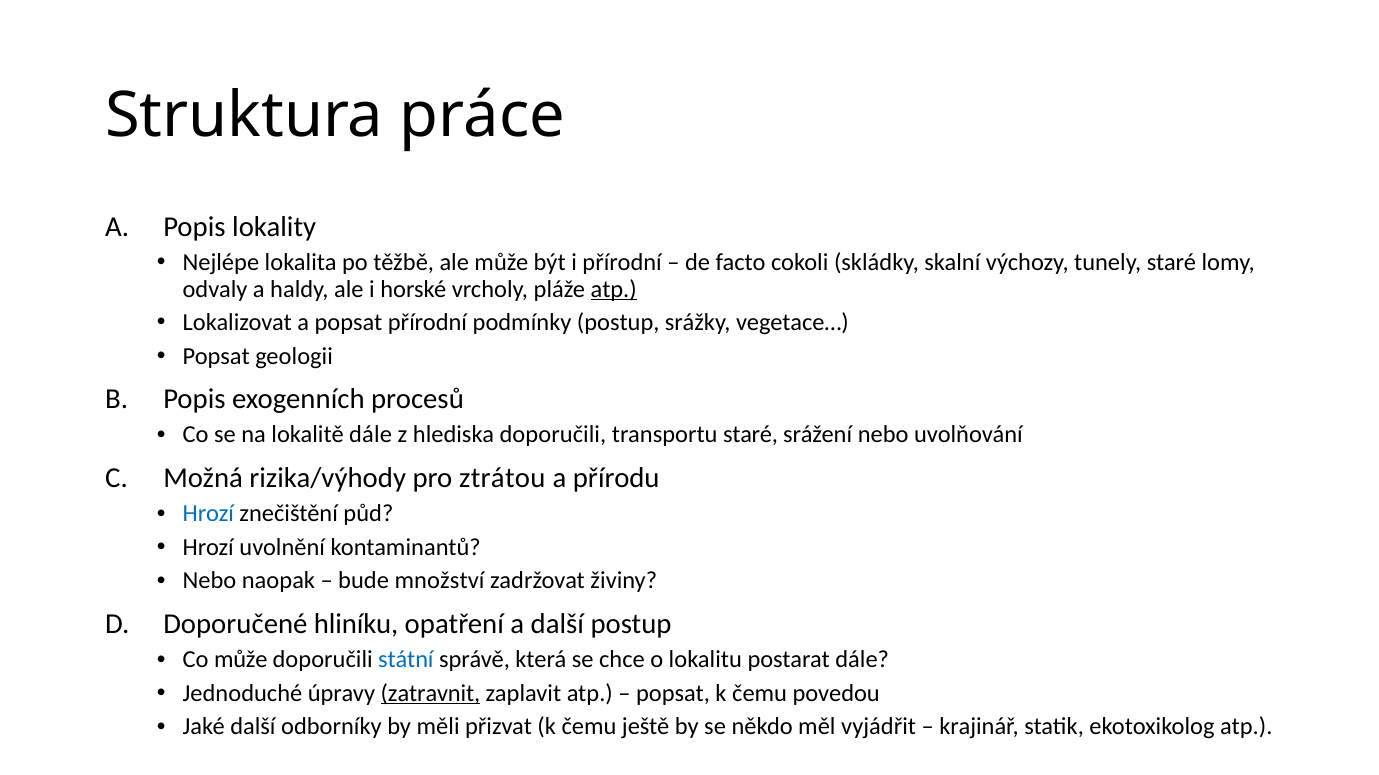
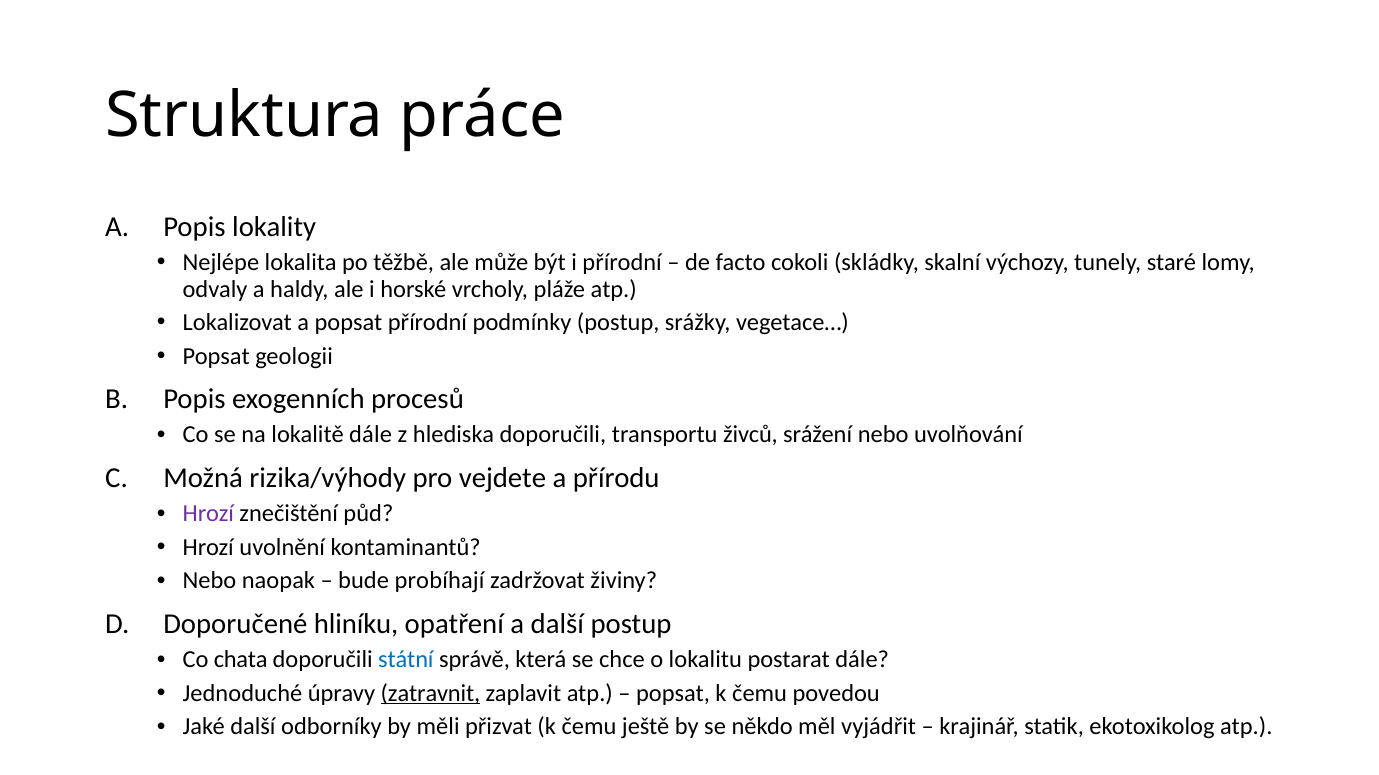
atp at (614, 289) underline: present -> none
transportu staré: staré -> živců
ztrátou: ztrátou -> vejdete
Hrozí at (208, 514) colour: blue -> purple
množství: množství -> probíhají
Co může: může -> chata
